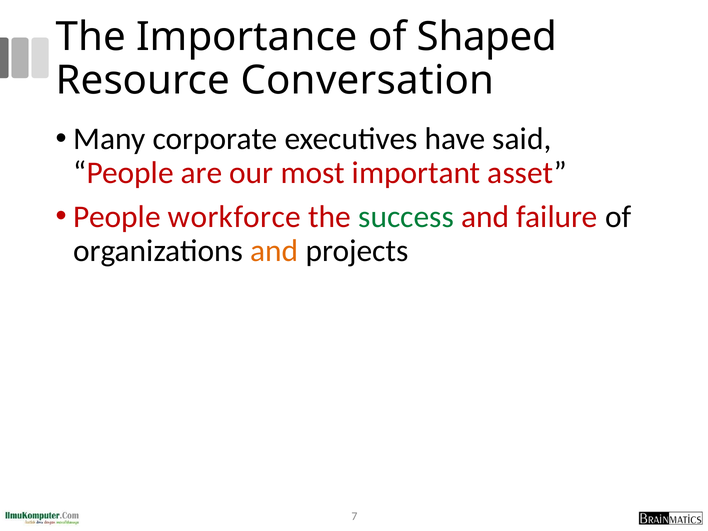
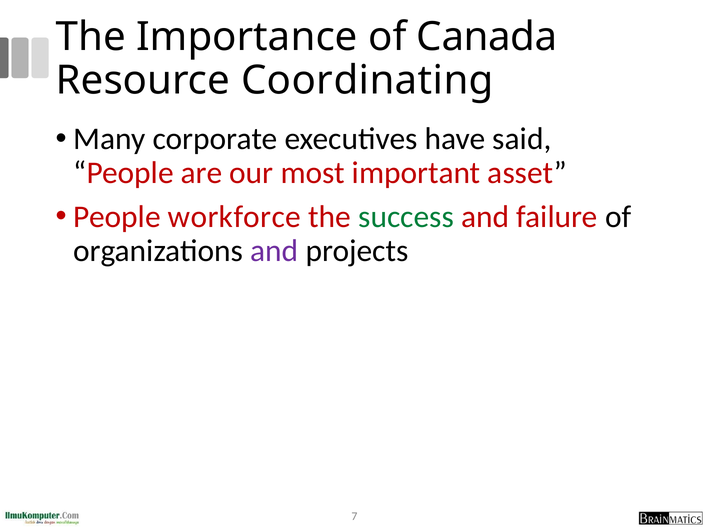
Shaped: Shaped -> Canada
Conversation: Conversation -> Coordinating
and at (274, 251) colour: orange -> purple
